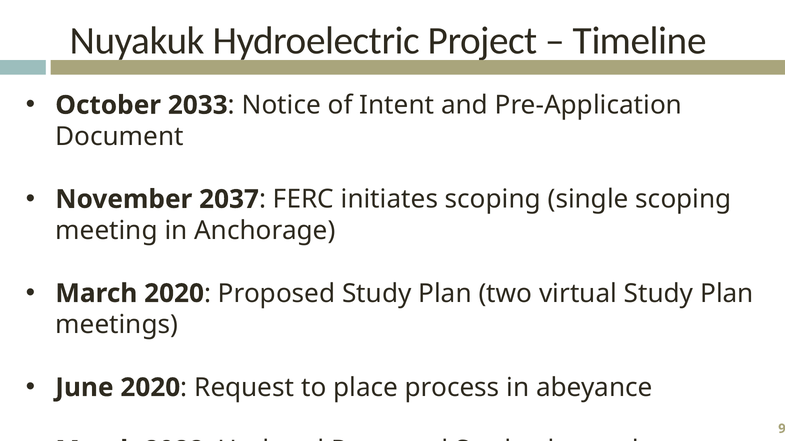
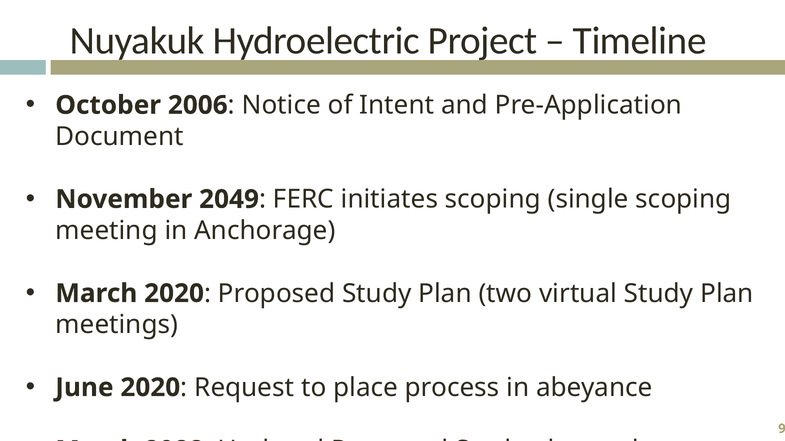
2033: 2033 -> 2006
2037: 2037 -> 2049
